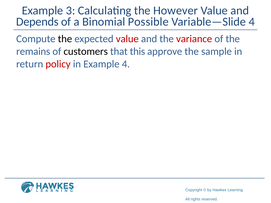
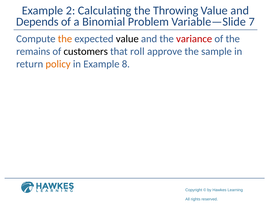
3: 3 -> 2
However: However -> Throwing
Possible: Possible -> Problem
Variable—Slide 4: 4 -> 7
the at (65, 39) colour: black -> orange
value at (127, 39) colour: red -> black
this: this -> roll
policy colour: red -> orange
Example 4: 4 -> 8
